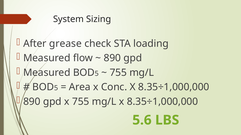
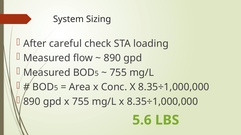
grease: grease -> careful
